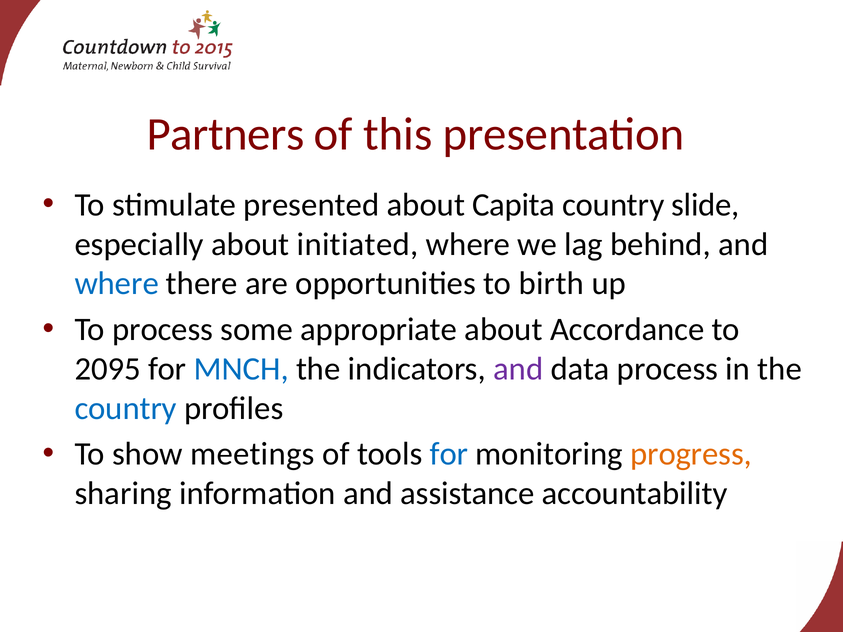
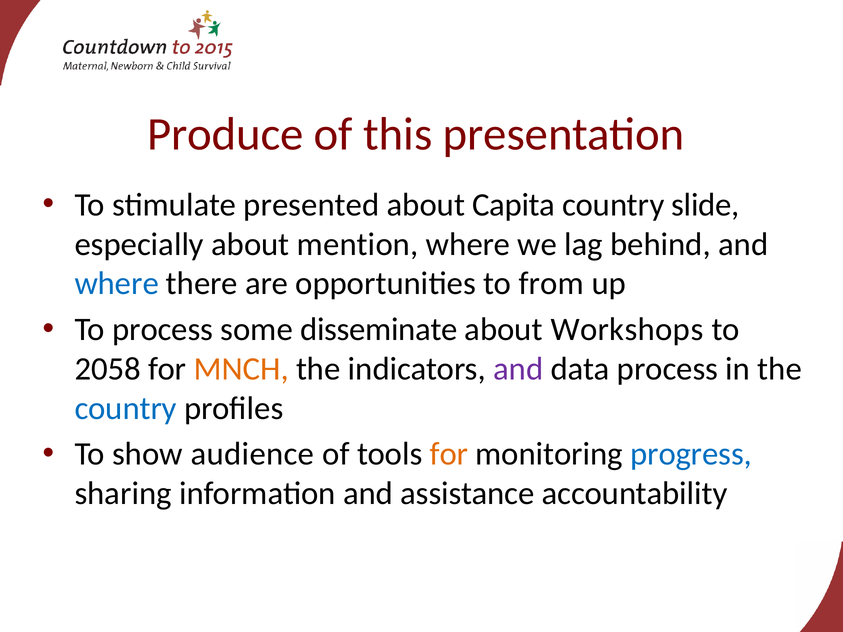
Partners: Partners -> Produce
initiated: initiated -> mention
birth: birth -> from
appropriate: appropriate -> disseminate
Accordance: Accordance -> Workshops
2095: 2095 -> 2058
MNCH colour: blue -> orange
meetings: meetings -> audience
for at (449, 454) colour: blue -> orange
progress colour: orange -> blue
